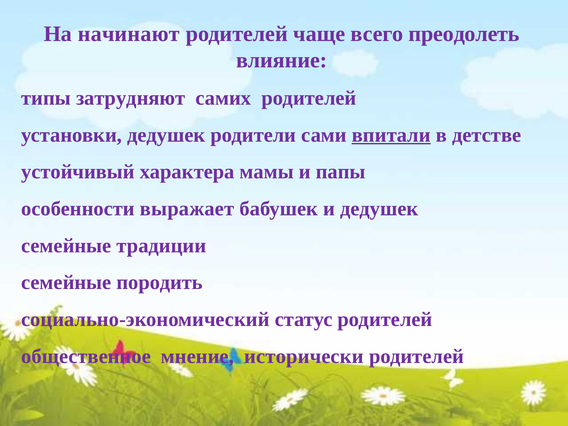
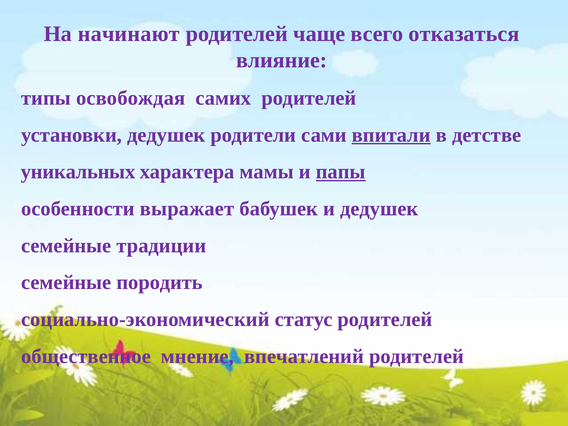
преодолеть: преодолеть -> отказаться
затрудняют: затрудняют -> освобождая
устойчивый: устойчивый -> уникальных
папы underline: none -> present
исторически: исторически -> впечатлений
